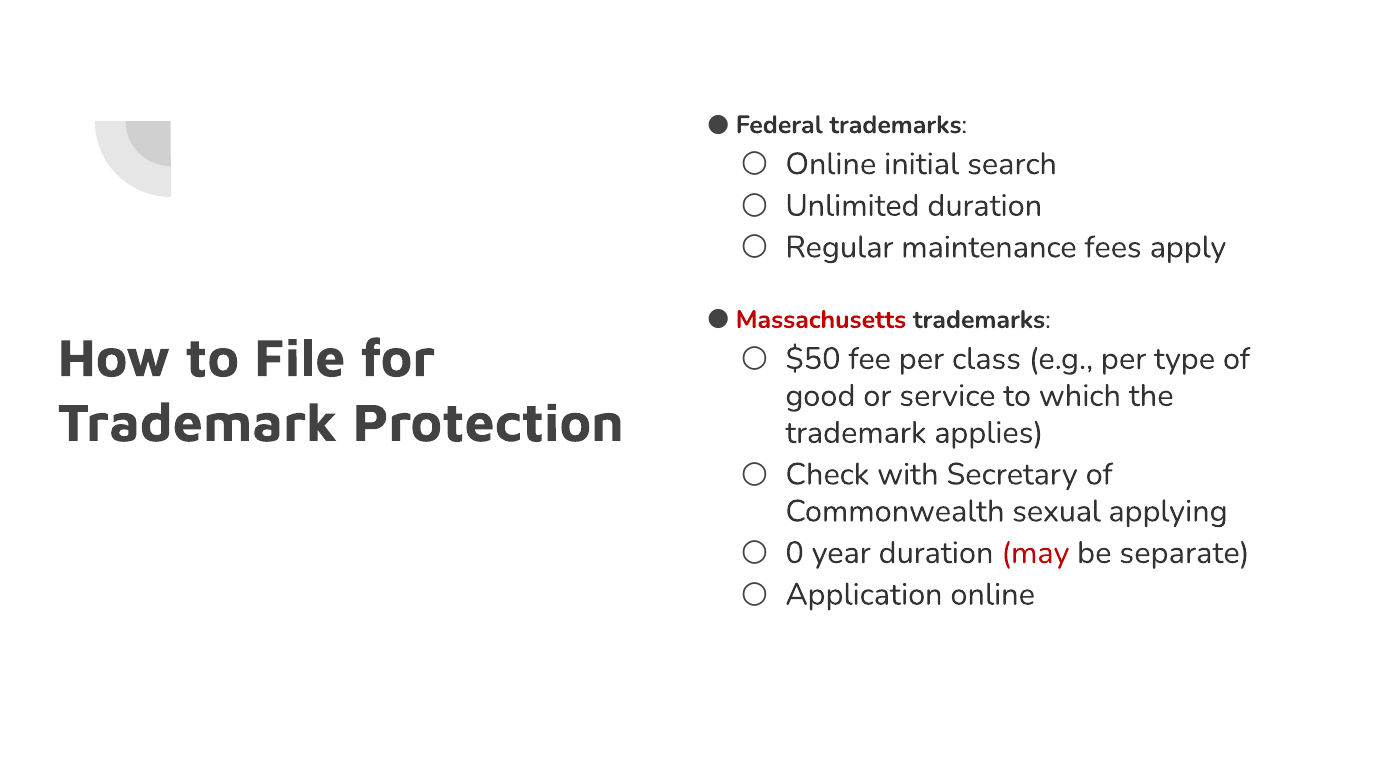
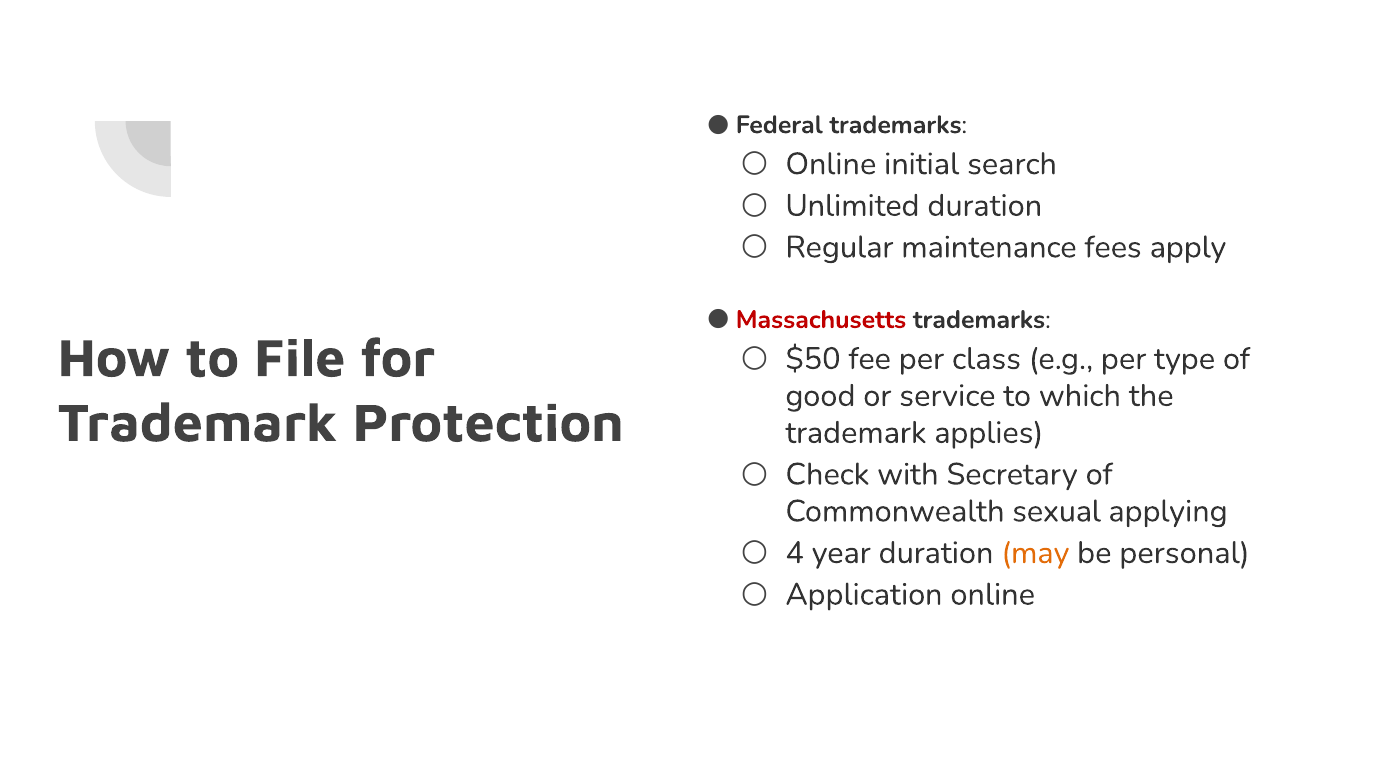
0: 0 -> 4
may colour: red -> orange
separate: separate -> personal
